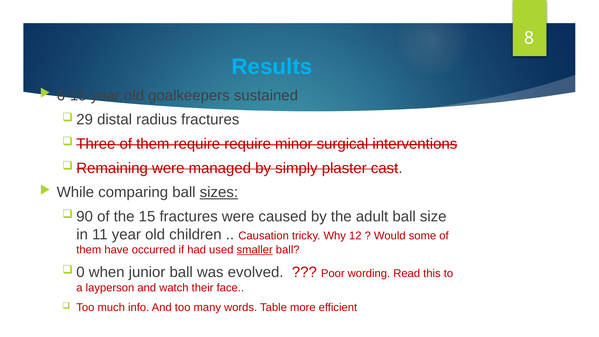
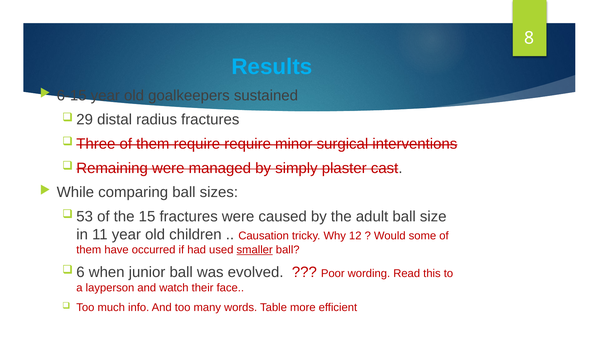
sizes underline: present -> none
90: 90 -> 53
0: 0 -> 6
